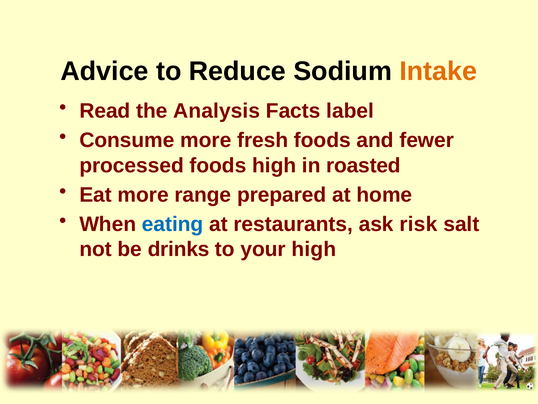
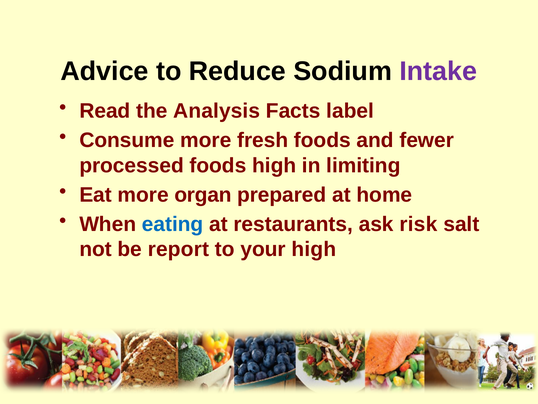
Intake colour: orange -> purple
roasted: roasted -> limiting
range: range -> organ
drinks: drinks -> report
